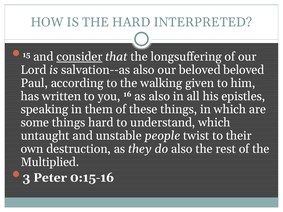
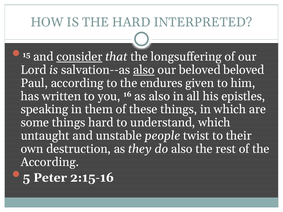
also at (144, 70) underline: none -> present
walking: walking -> endures
Multiplied at (50, 162): Multiplied -> According
3: 3 -> 5
0:15-16: 0:15-16 -> 2:15-16
